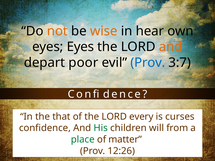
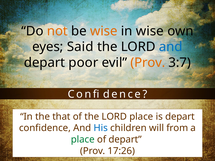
in hear: hear -> wise
eyes Eyes: Eyes -> Said
and at (171, 47) colour: orange -> blue
Prov at (148, 63) colour: blue -> orange
LORD every: every -> place
is curses: curses -> depart
His colour: green -> blue
of matter: matter -> depart
12:26: 12:26 -> 17:26
